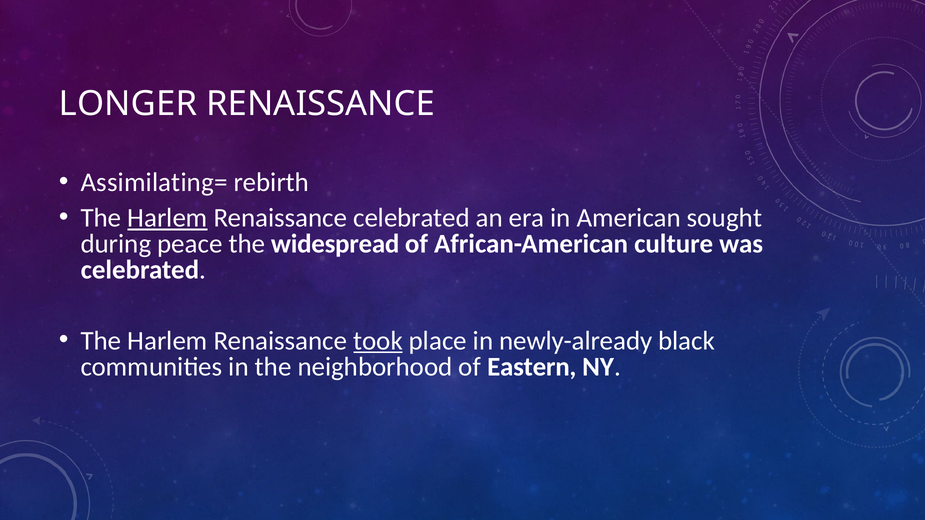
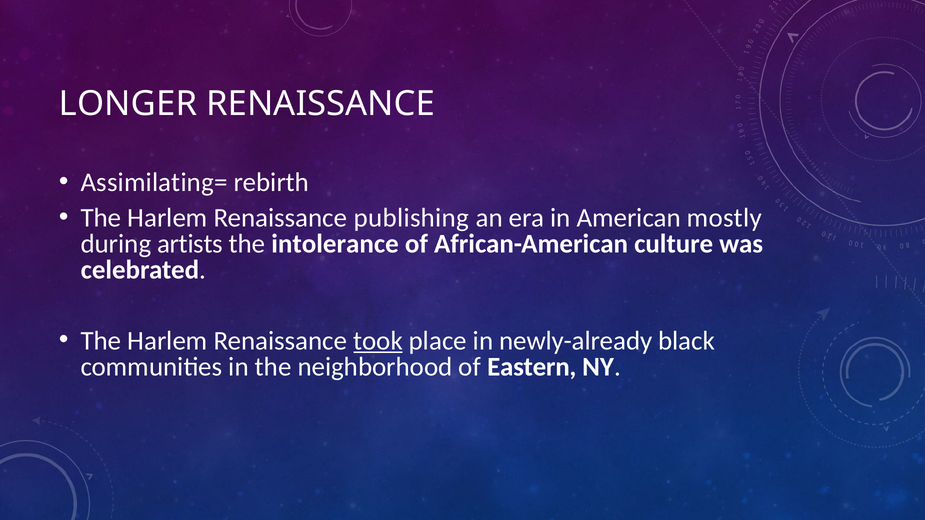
Harlem at (167, 218) underline: present -> none
Renaissance celebrated: celebrated -> publishing
sought: sought -> mostly
peace: peace -> artists
widespread: widespread -> intolerance
